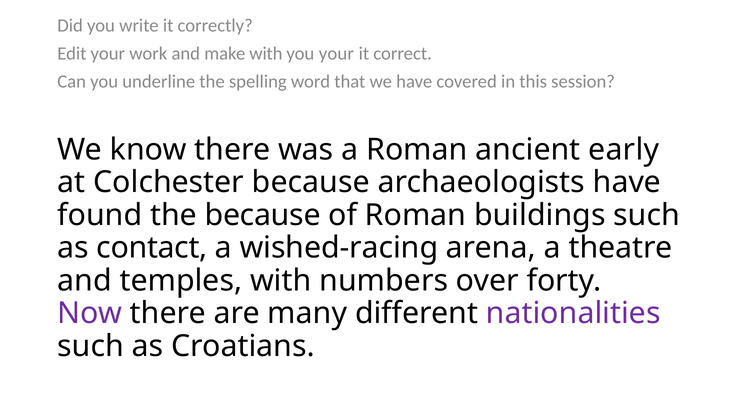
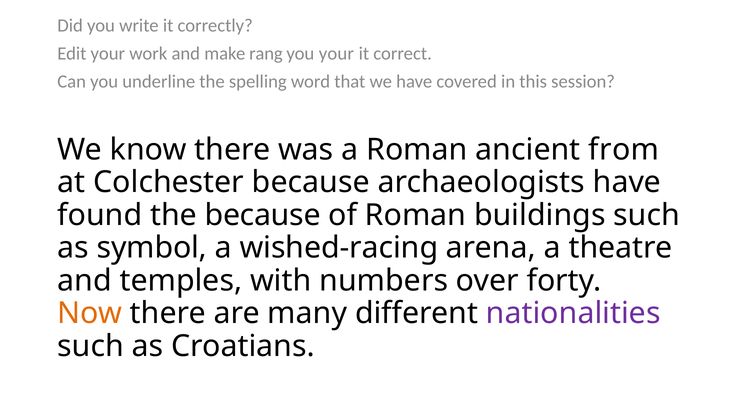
make with: with -> rang
early: early -> from
contact: contact -> symbol
Now colour: purple -> orange
